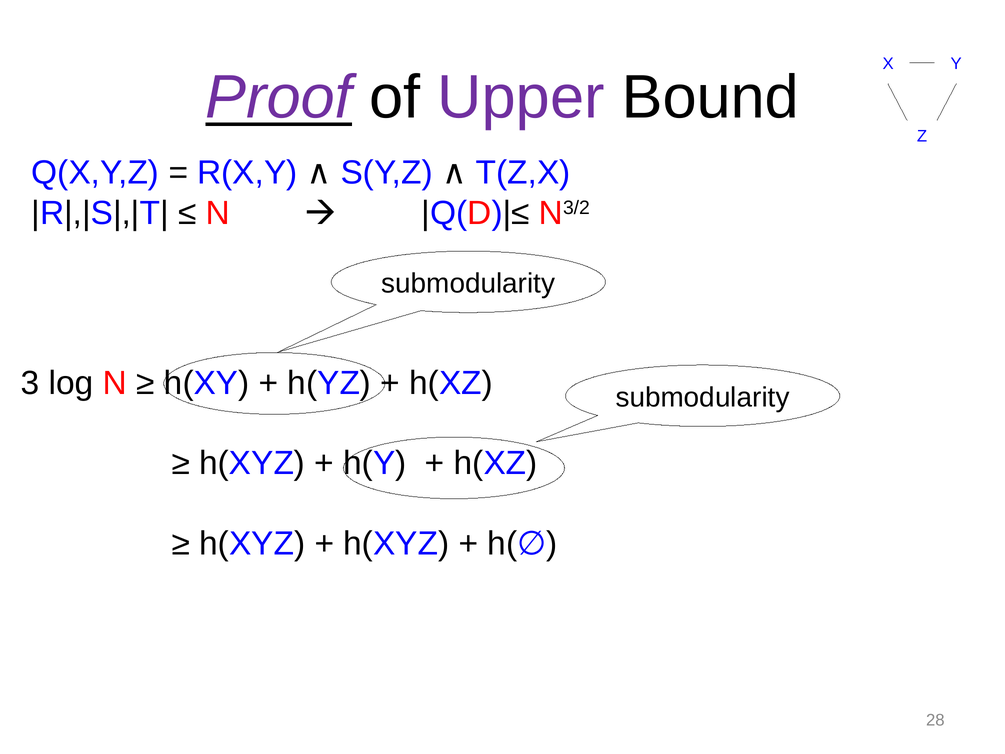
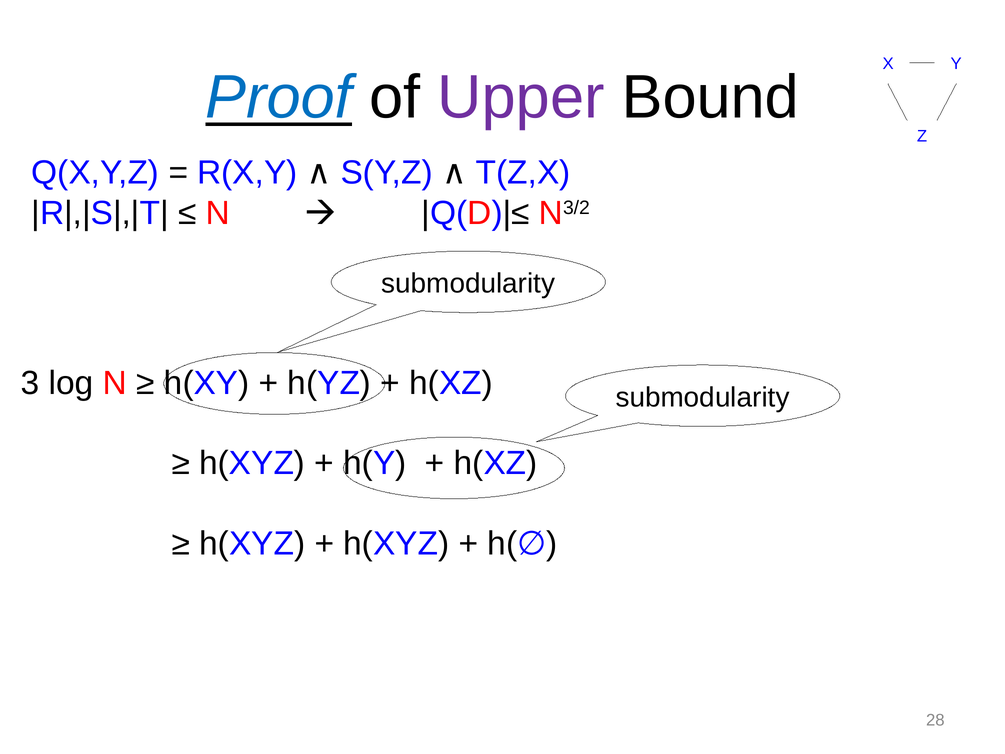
Proof colour: purple -> blue
